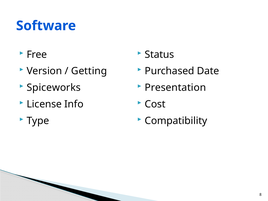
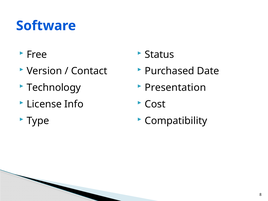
Getting: Getting -> Contact
Spiceworks: Spiceworks -> Technology
